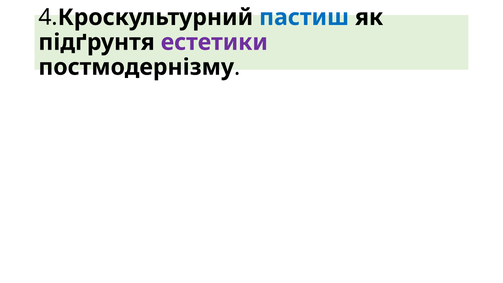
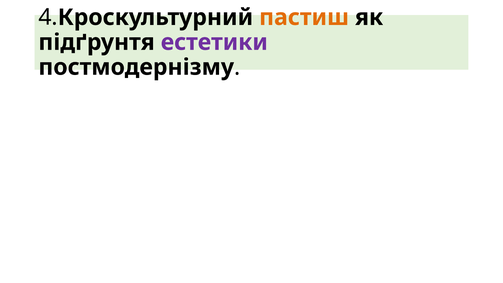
пастиш colour: blue -> orange
